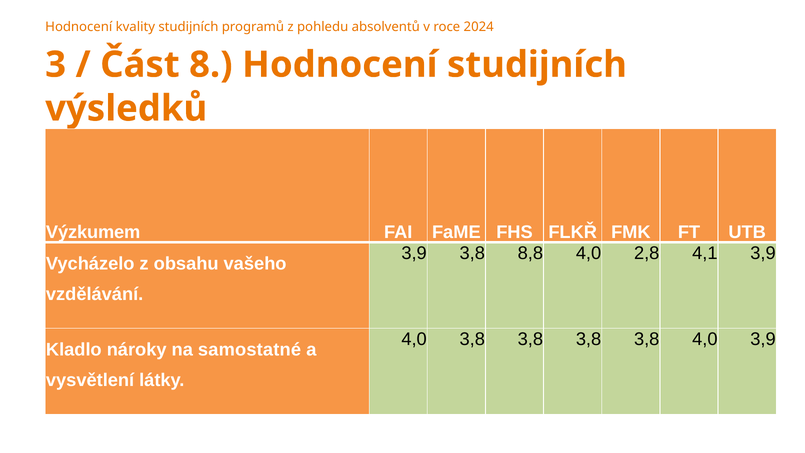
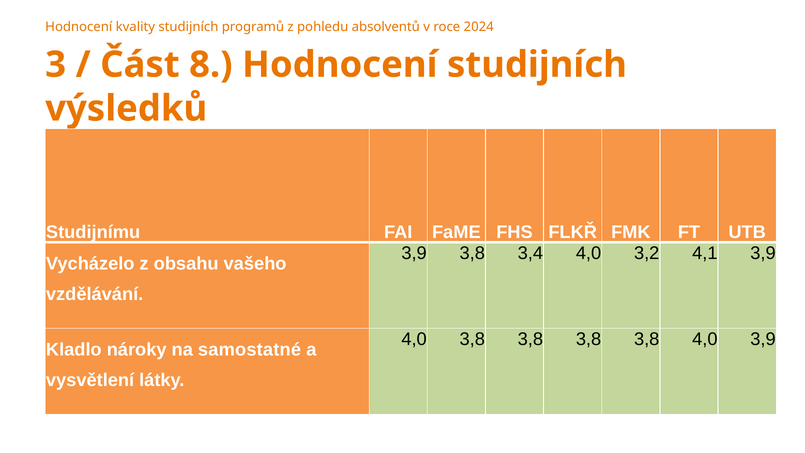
Výzkumem: Výzkumem -> Studijnímu
8,8: 8,8 -> 3,4
2,8: 2,8 -> 3,2
